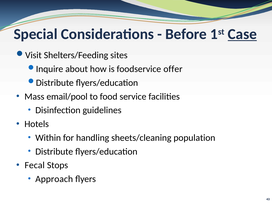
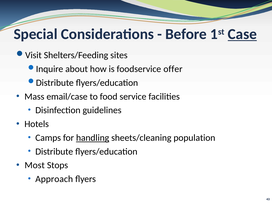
email/pool: email/pool -> email/case
Within: Within -> Camps
handling underline: none -> present
Fecal: Fecal -> Most
